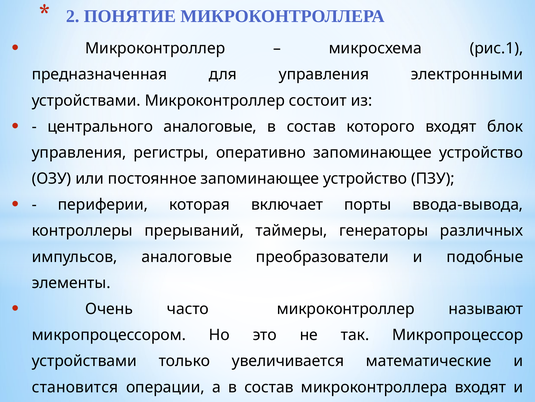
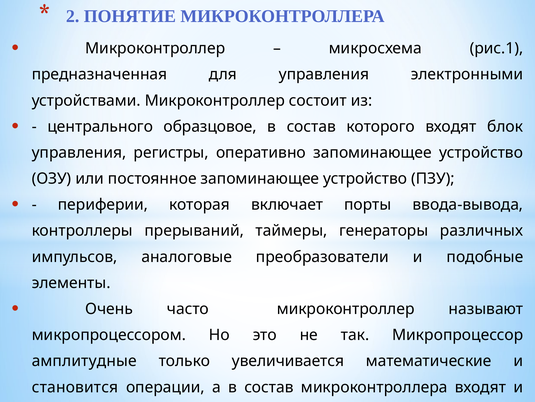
центрального аналоговые: аналоговые -> образцовое
устройствами at (84, 360): устройствами -> амплитудные
